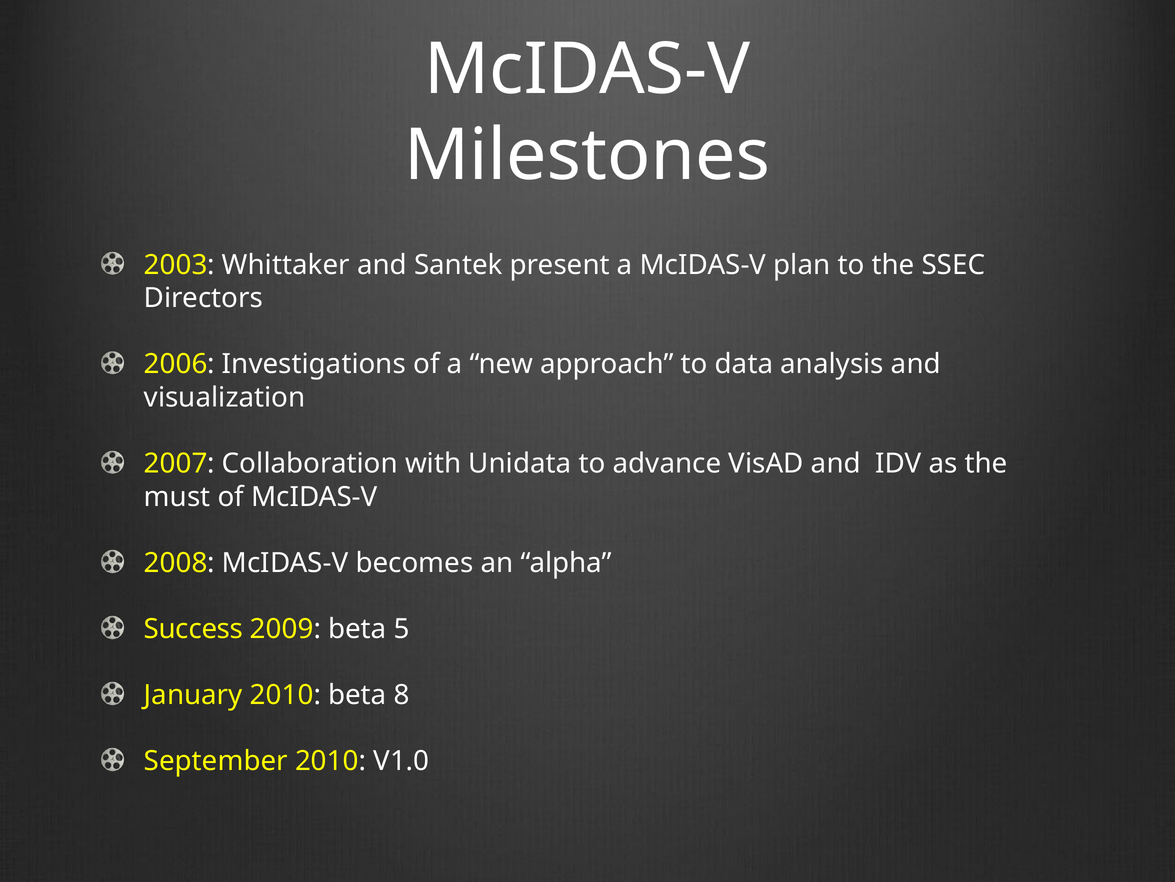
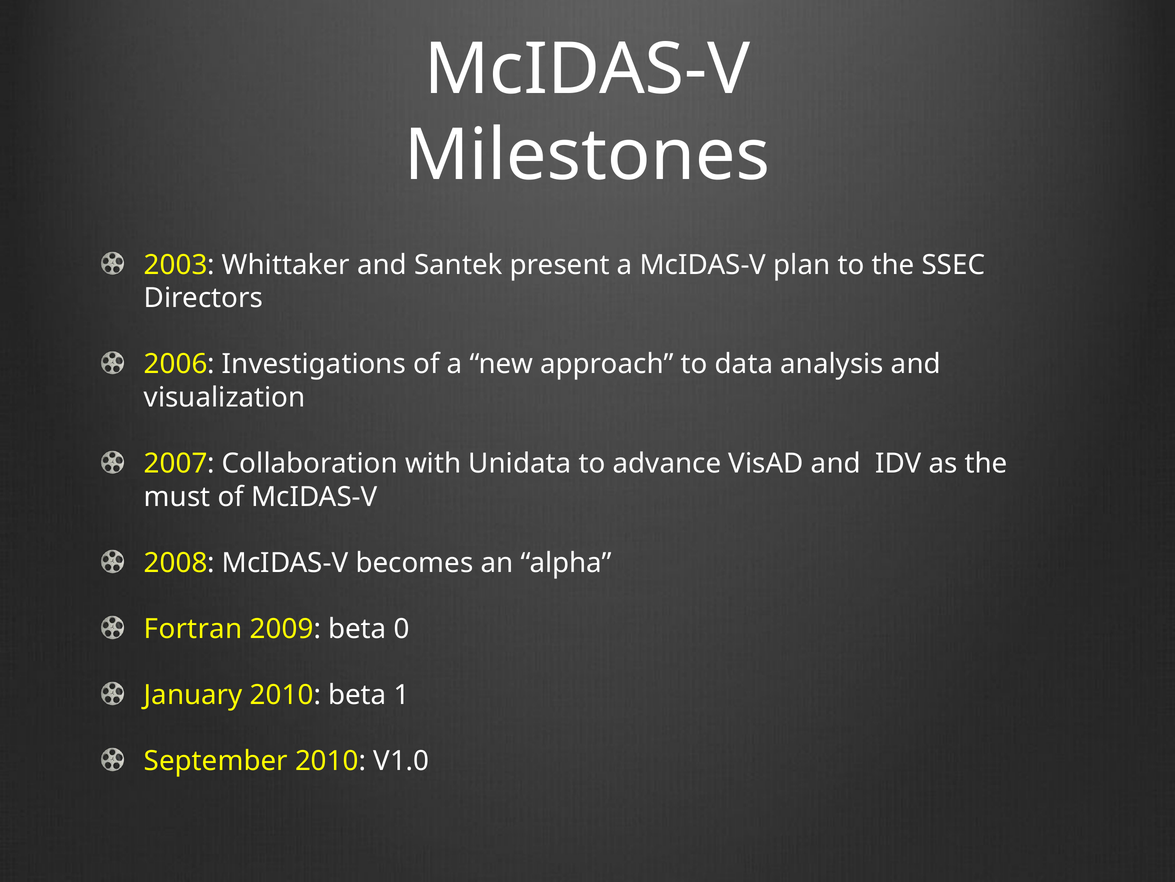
Success: Success -> Fortran
5: 5 -> 0
8: 8 -> 1
